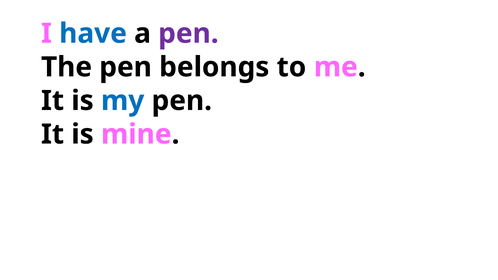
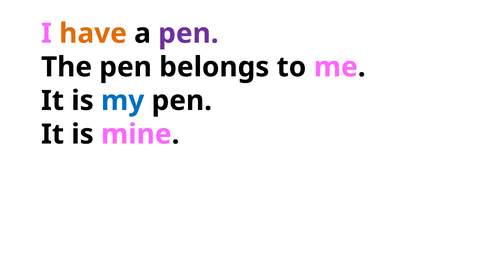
have colour: blue -> orange
